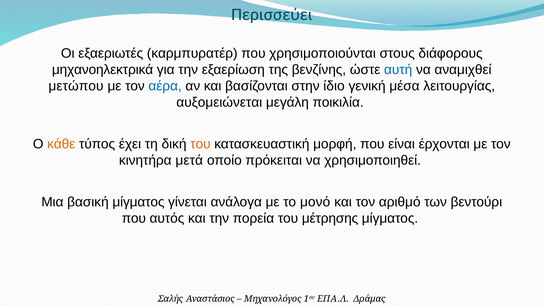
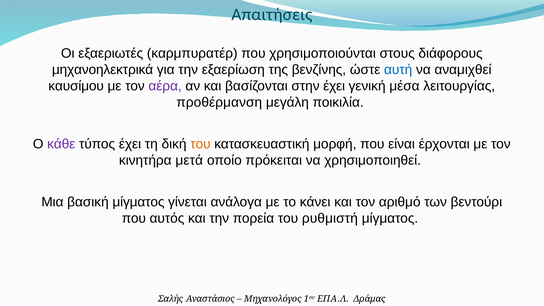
Περισσεύει: Περισσεύει -> Απαιτήσεις
μετώπου: μετώπου -> καυσίμου
αέρα colour: blue -> purple
στην ίδιο: ίδιο -> έχει
αυξομειώνεται: αυξομειώνεται -> προθέρμανση
κάθε colour: orange -> purple
μονό: μονό -> κάνει
μέτρησης: μέτρησης -> ρυθμιστή
